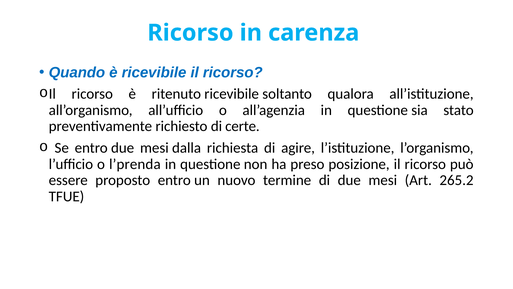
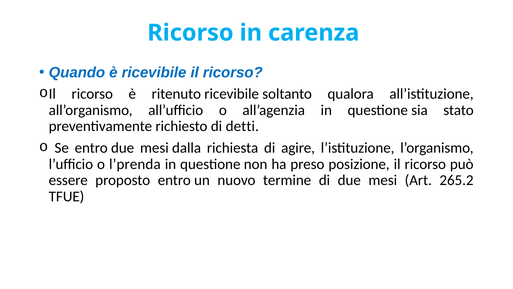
certe: certe -> detti
